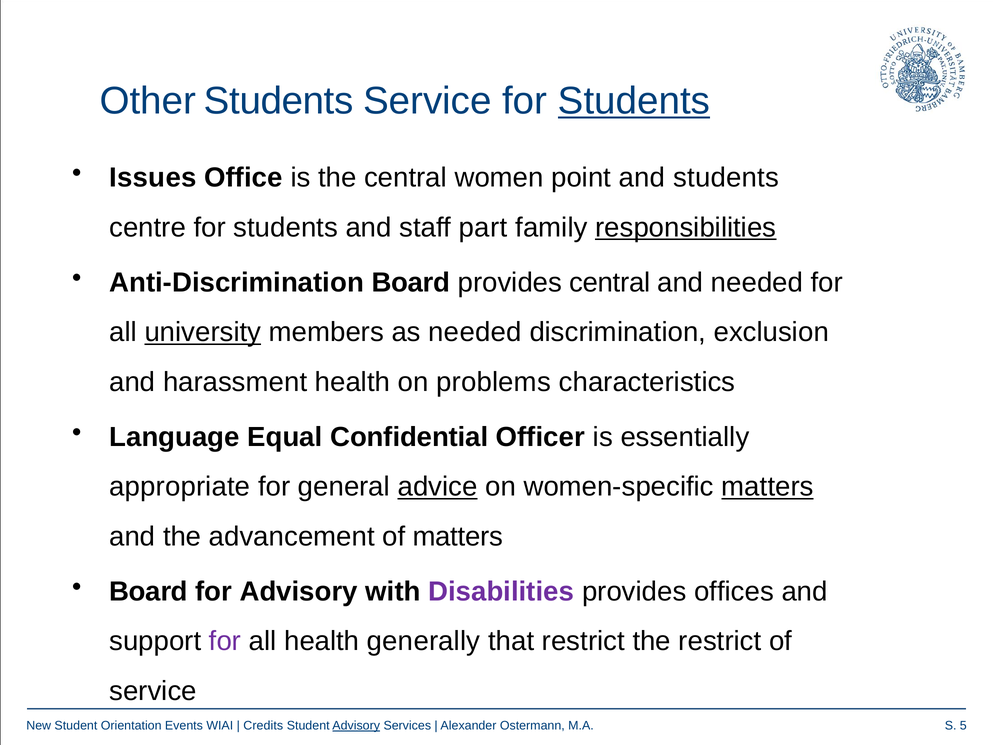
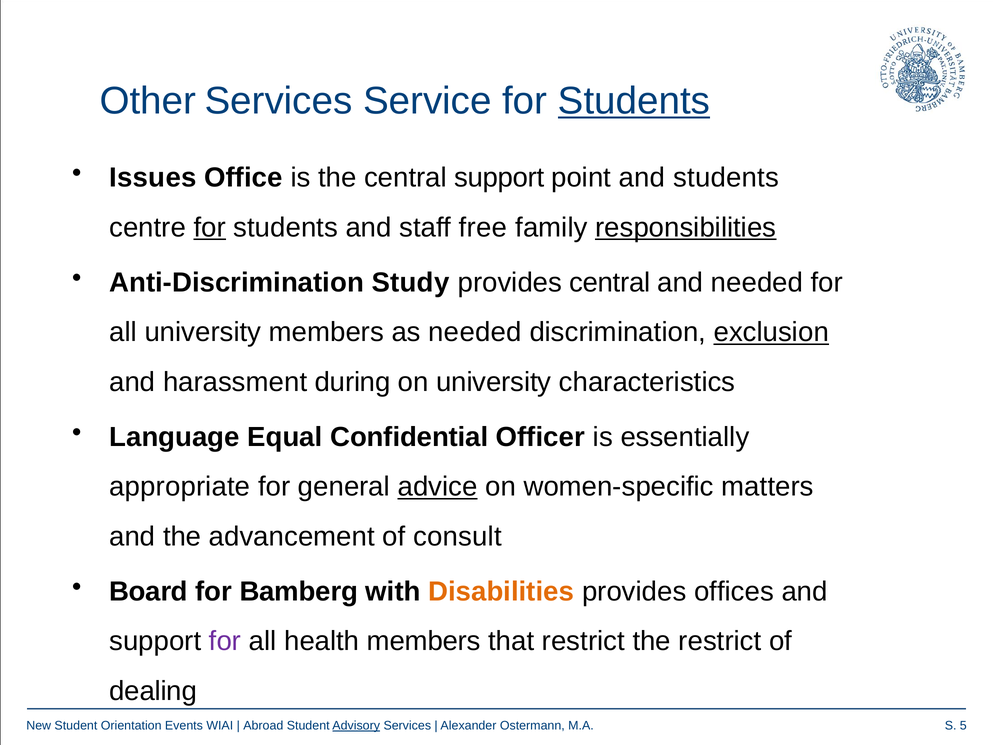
Other Students: Students -> Services
central women: women -> support
for at (210, 227) underline: none -> present
part: part -> free
Anti-Discrimination Board: Board -> Study
university at (203, 332) underline: present -> none
exclusion underline: none -> present
harassment health: health -> during
on problems: problems -> university
matters at (768, 487) underline: present -> none
of matters: matters -> consult
for Advisory: Advisory -> Bamberg
Disabilities colour: purple -> orange
health generally: generally -> members
service at (153, 691): service -> dealing
Credits: Credits -> Abroad
